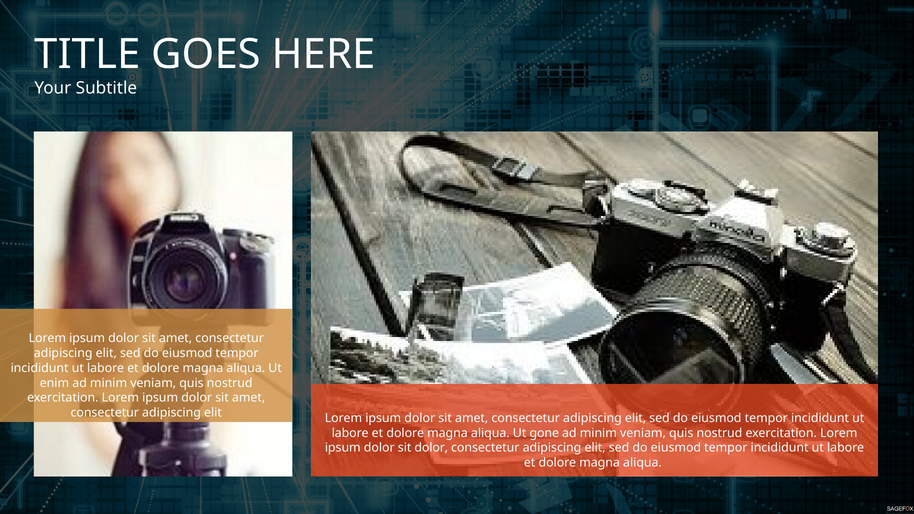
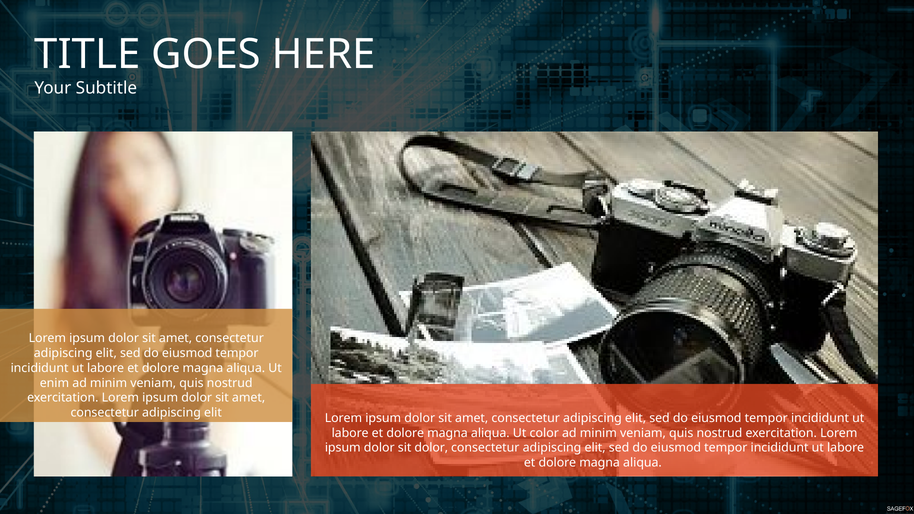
gone: gone -> color
